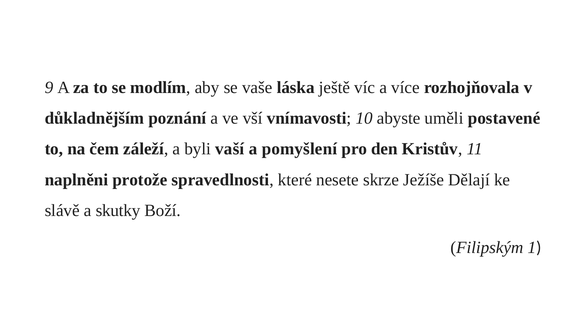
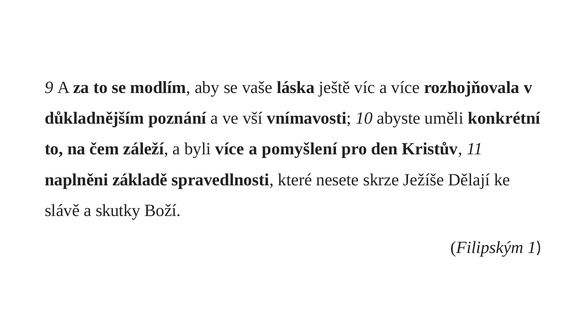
postavené: postavené -> konkrétní
byli vaší: vaší -> více
protože: protože -> základě
